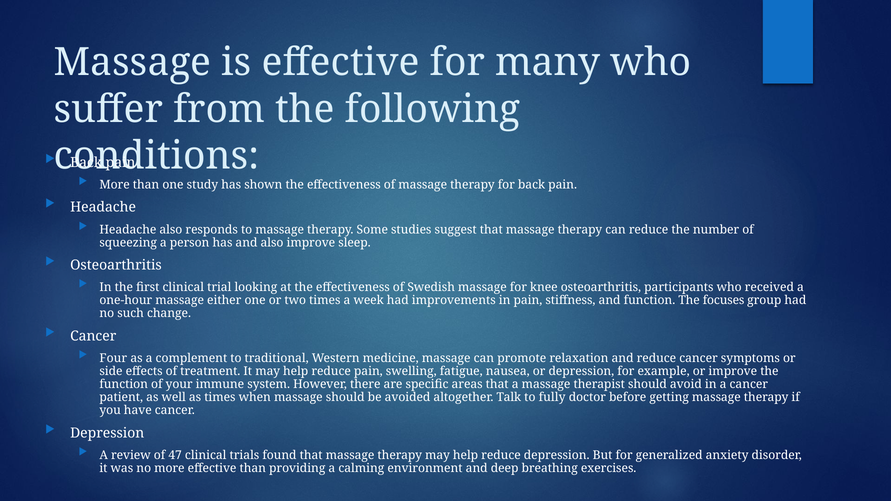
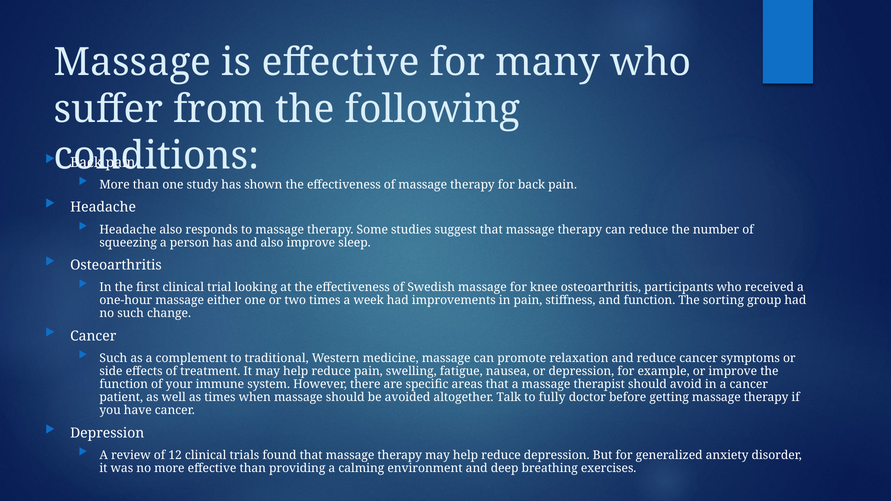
focuses: focuses -> sorting
Four at (113, 358): Four -> Such
47: 47 -> 12
